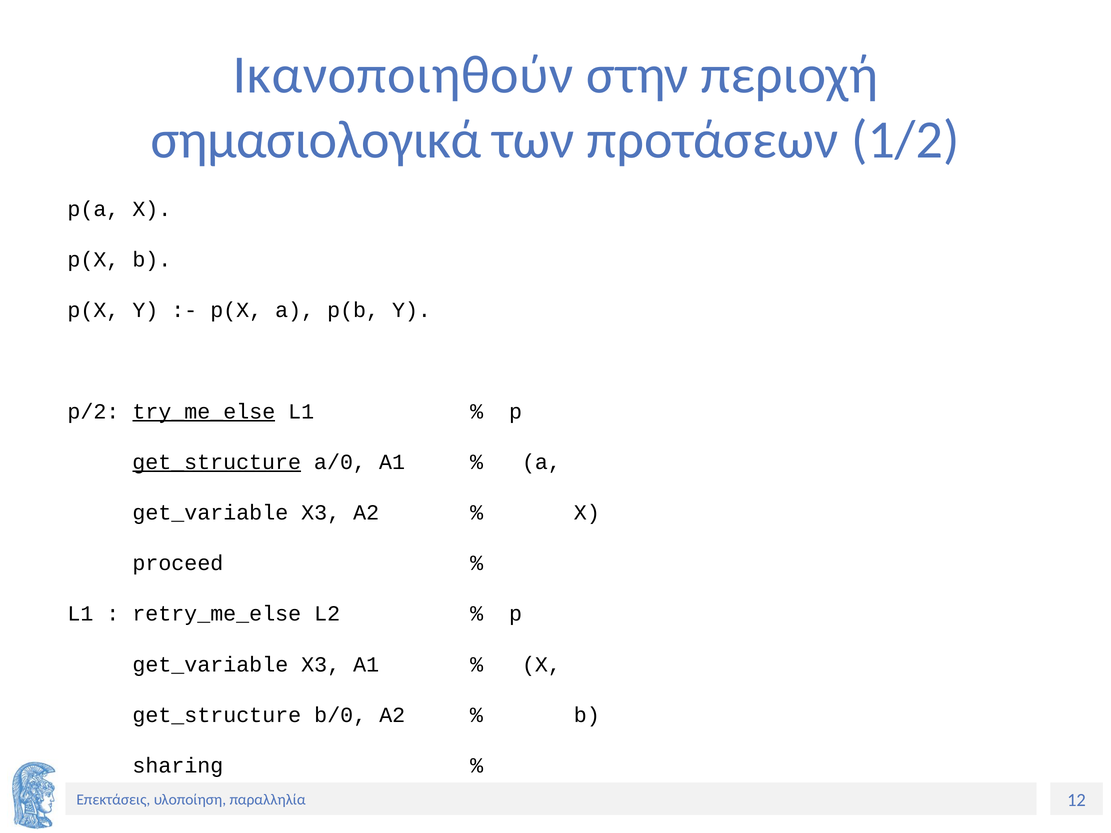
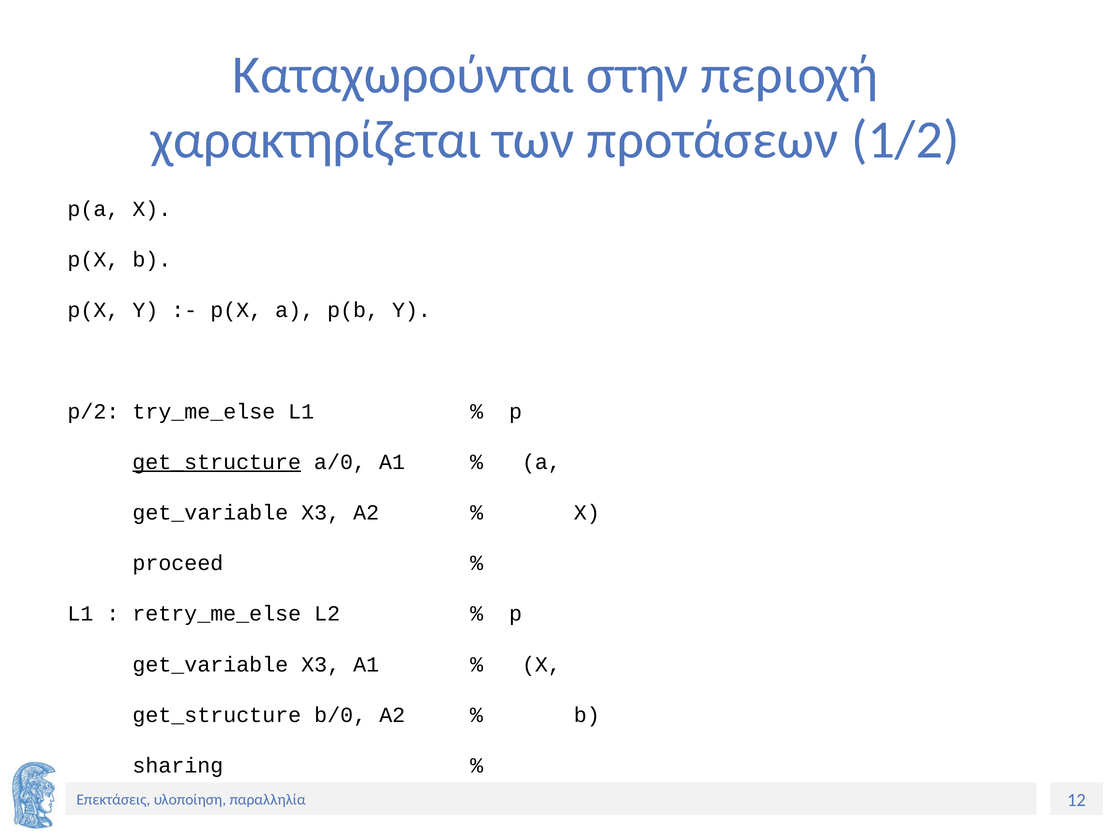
Ικανοποιηθούν: Ικανοποιηθούν -> Καταχωρούνται
σημασιολογικά: σημασιολογικά -> χαρακτηρίζεται
try_me_else underline: present -> none
